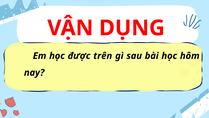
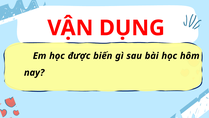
trên: trên -> biến
